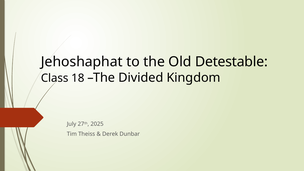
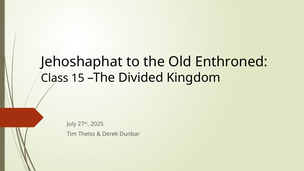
Detestable: Detestable -> Enthroned
18: 18 -> 15
